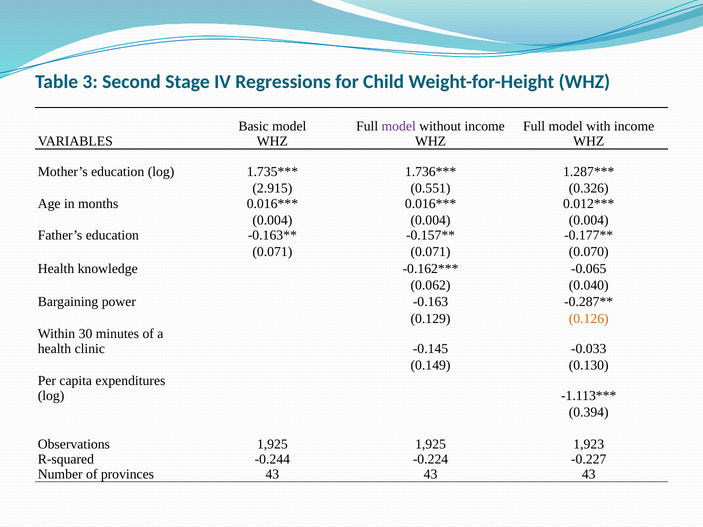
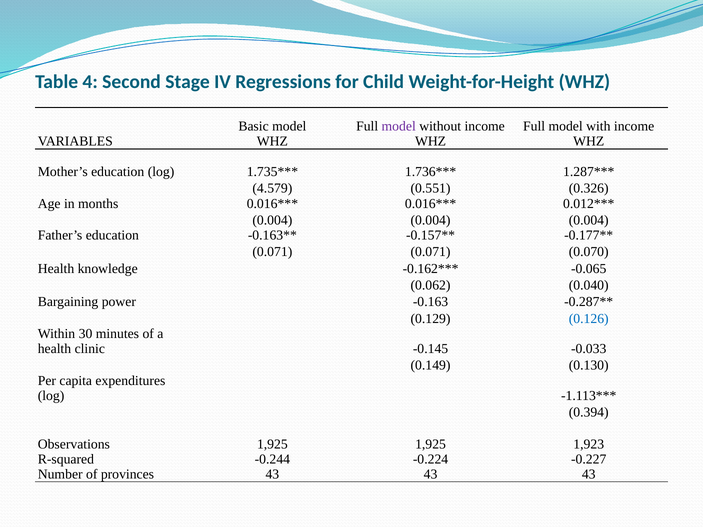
3: 3 -> 4
2.915: 2.915 -> 4.579
0.126 colour: orange -> blue
